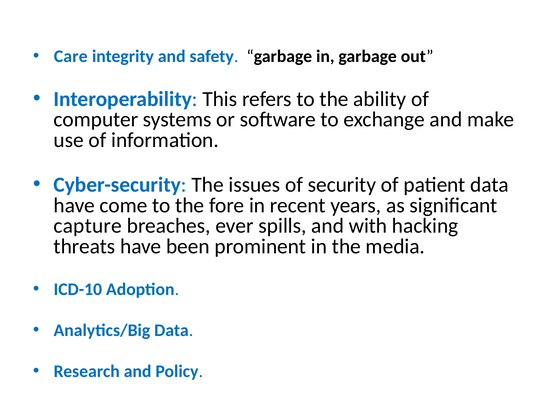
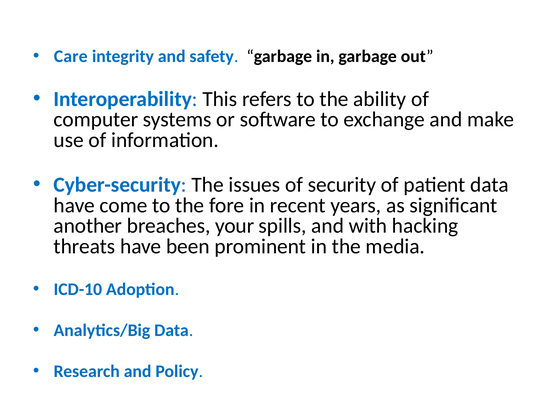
capture: capture -> another
ever: ever -> your
